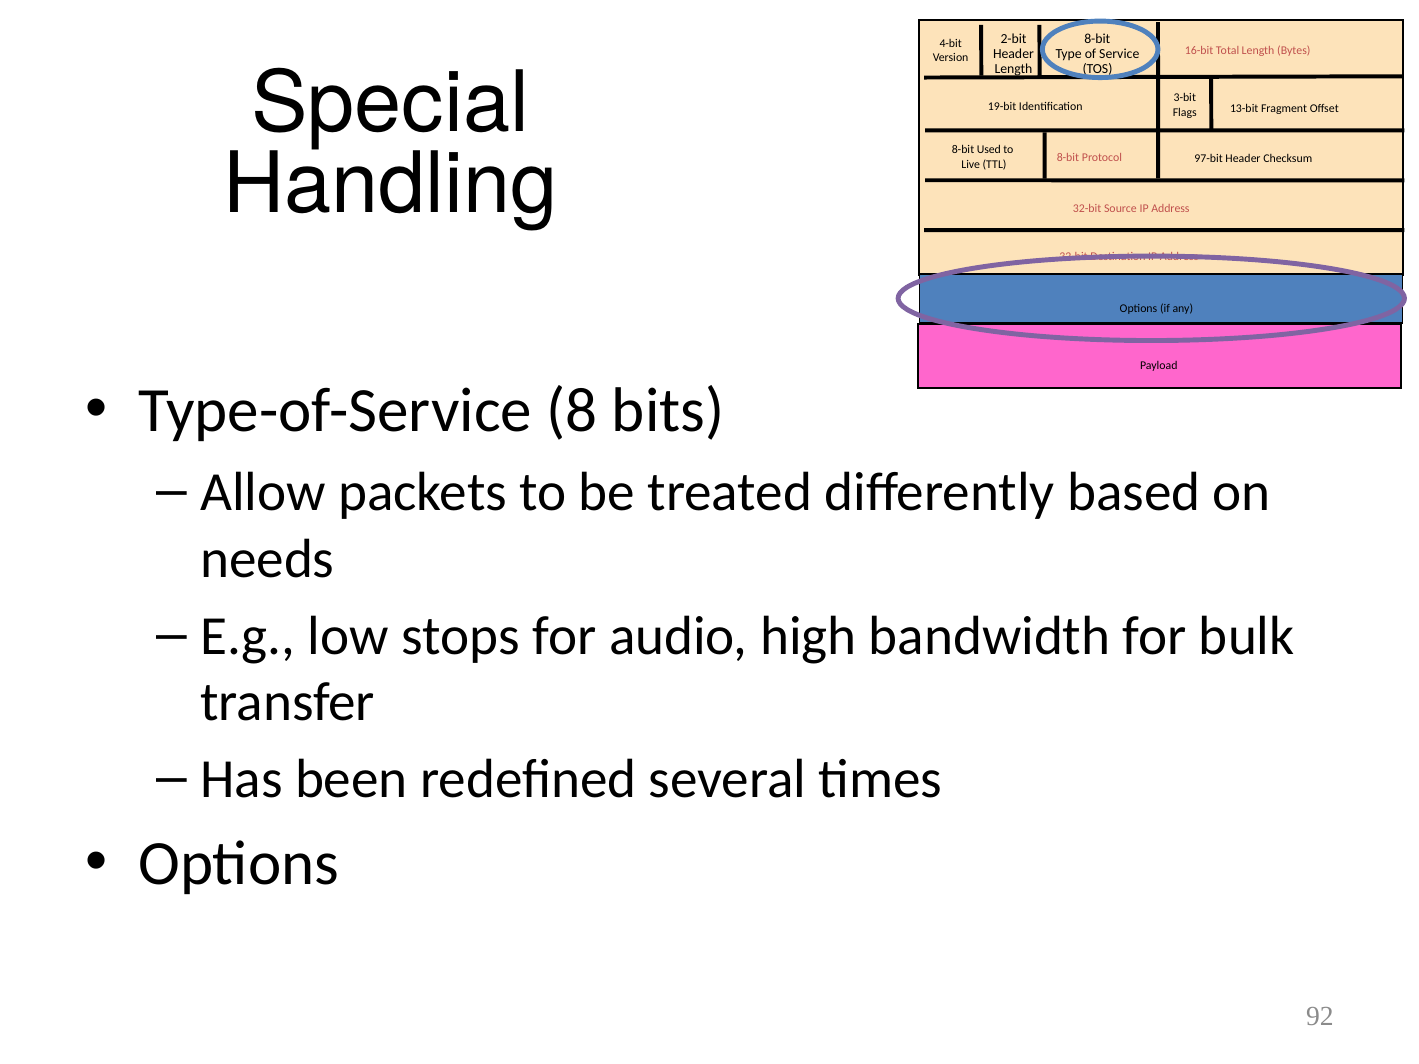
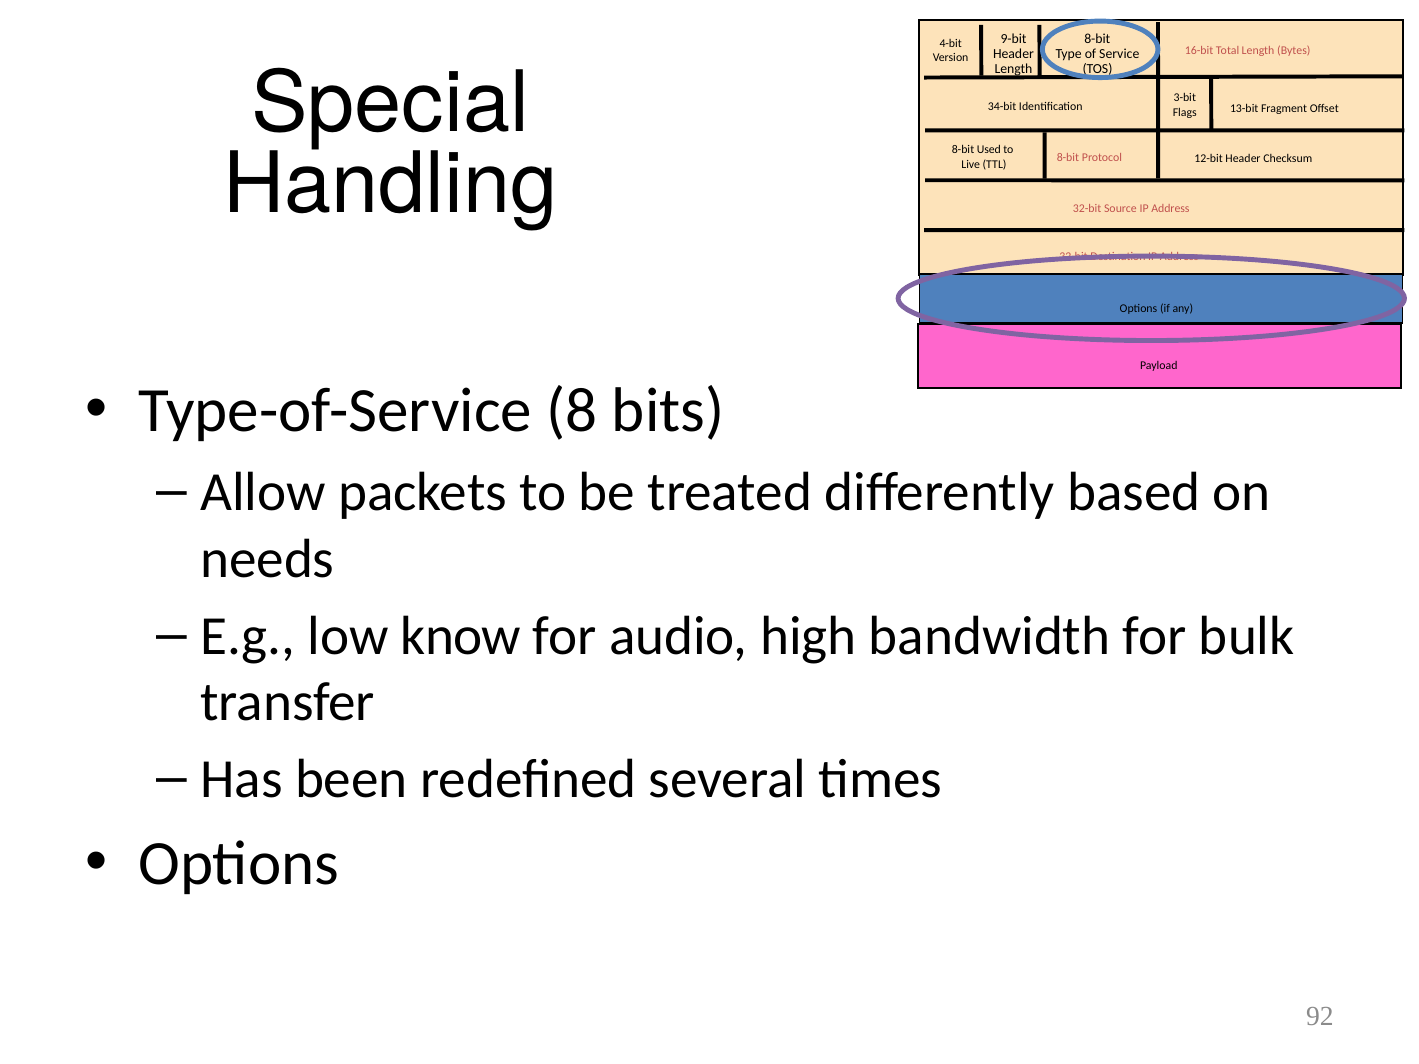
2-bit: 2-bit -> 9-bit
19-bit: 19-bit -> 34-bit
97-bit: 97-bit -> 12-bit
stops: stops -> know
